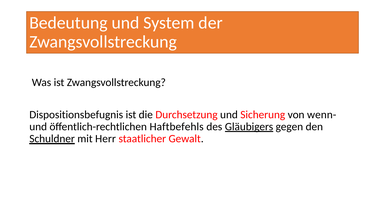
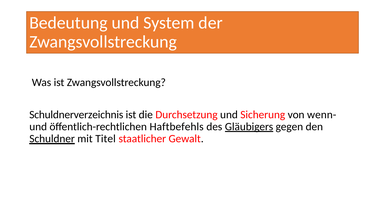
Dispositionsbefugnis: Dispositionsbefugnis -> Schuldnerverzeichnis
Herr: Herr -> Titel
